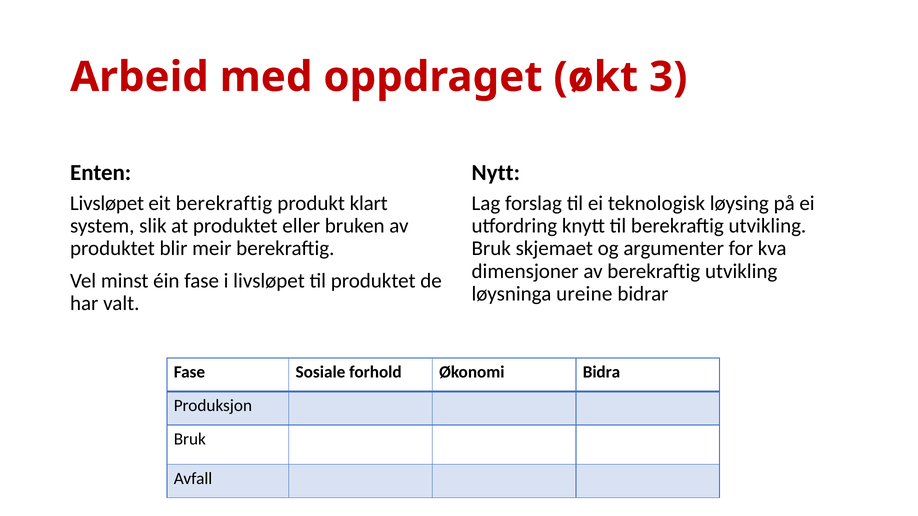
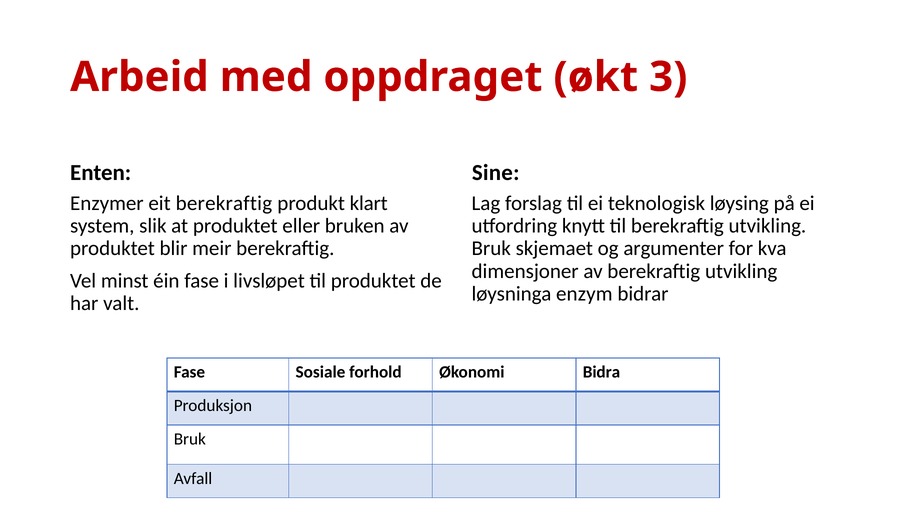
Nytt: Nytt -> Sine
Livsløpet at (107, 203): Livsløpet -> Enzymer
ureine: ureine -> enzym
